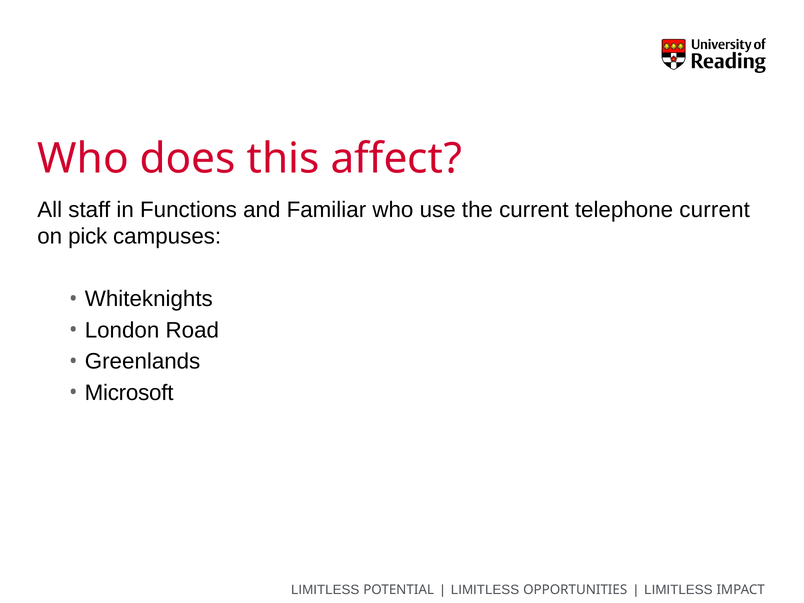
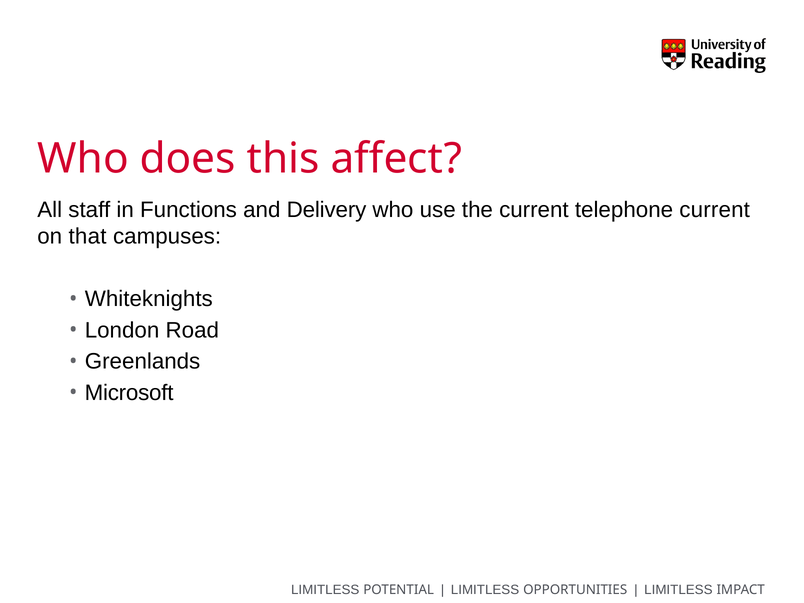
Familiar: Familiar -> Delivery
pick: pick -> that
